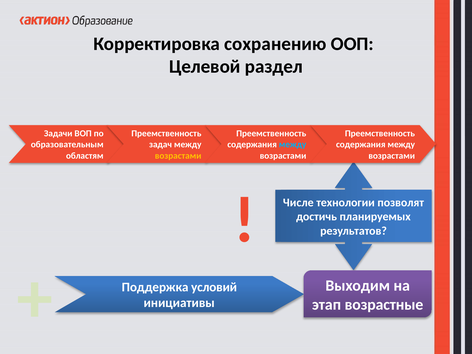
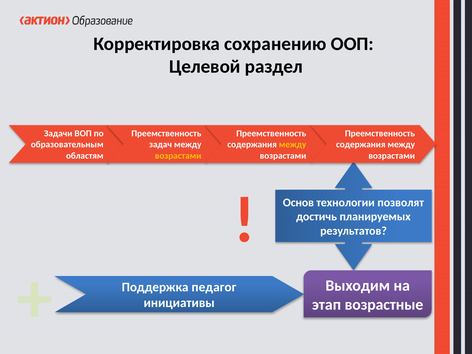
между at (293, 145) colour: light blue -> yellow
Числе: Числе -> Основ
условий: условий -> педагог
